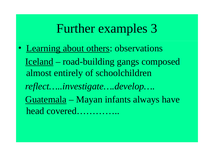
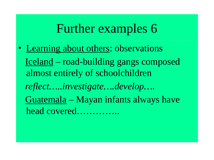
3: 3 -> 6
